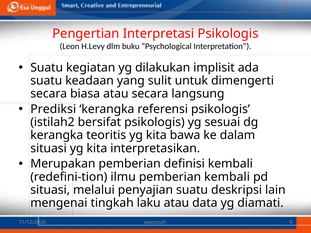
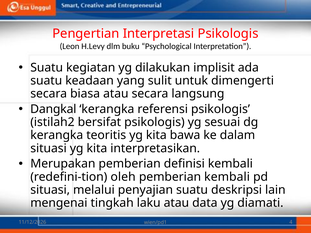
Prediksi: Prediksi -> Dangkal
ilmu: ilmu -> oleh
